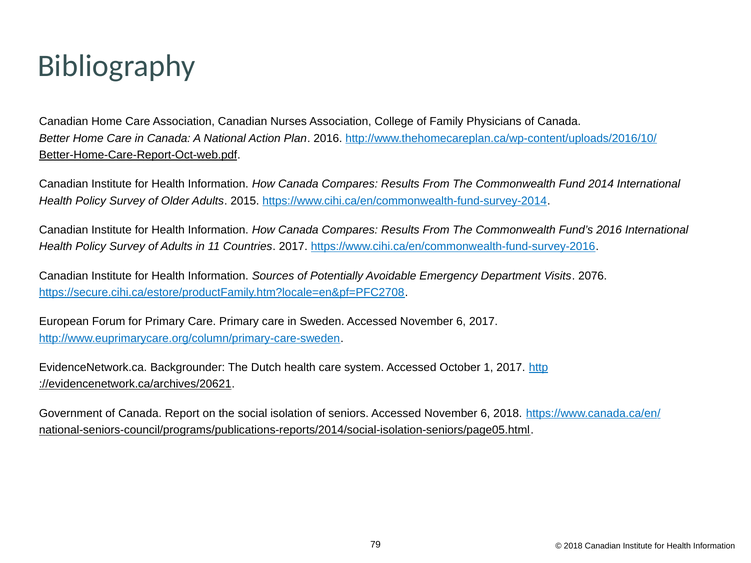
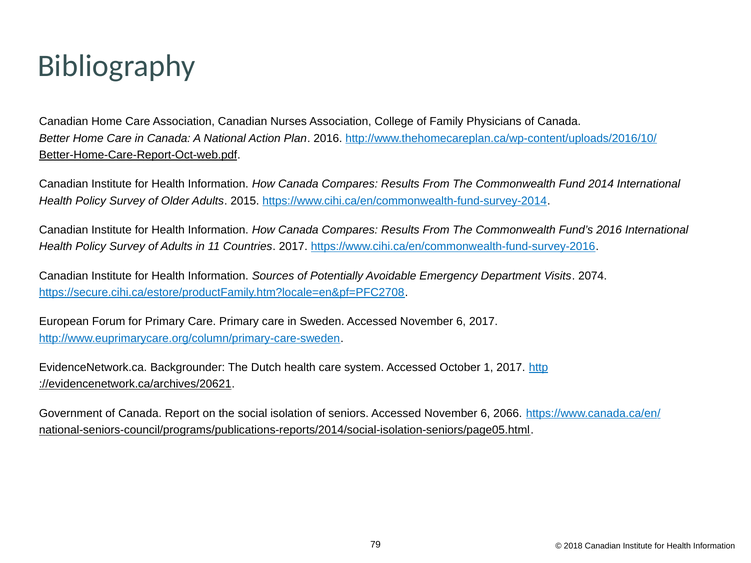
2076: 2076 -> 2074
6 2018: 2018 -> 2066
